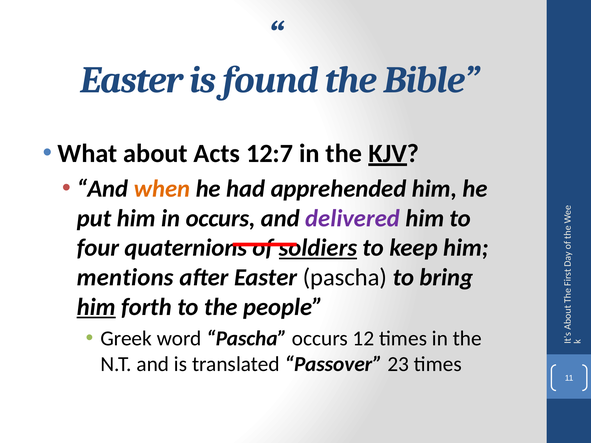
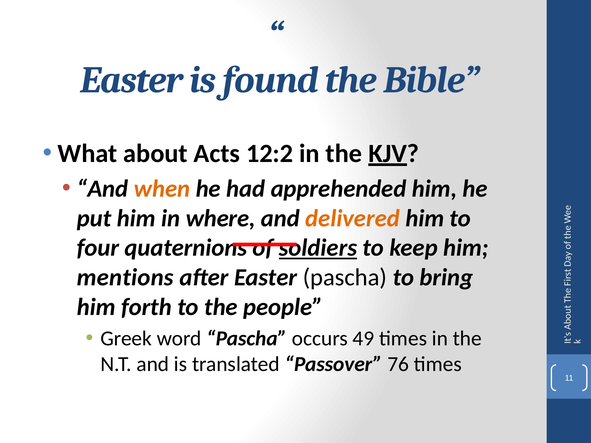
12:7: 12:7 -> 12:2
in occurs: occurs -> where
delivered colour: purple -> orange
him at (96, 307) underline: present -> none
12: 12 -> 49
23: 23 -> 76
